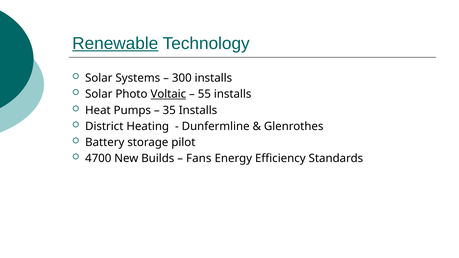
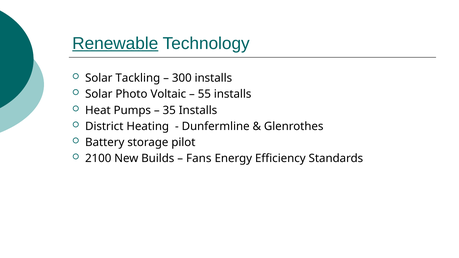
Systems: Systems -> Tackling
Voltaic underline: present -> none
4700: 4700 -> 2100
